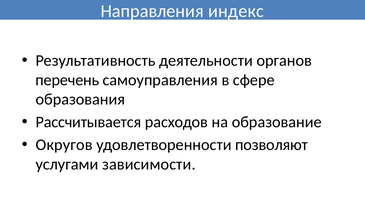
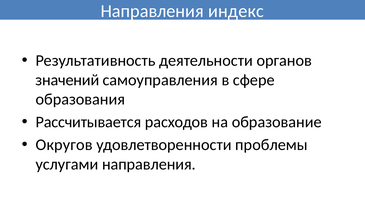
перечень: перечень -> значений
позволяют: позволяют -> проблемы
услугами зависимости: зависимости -> направления
